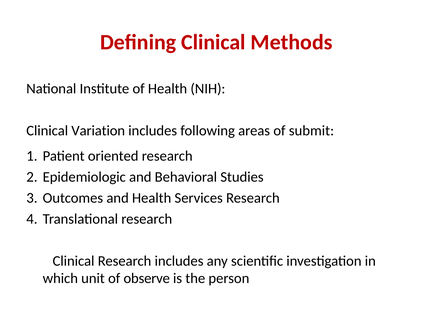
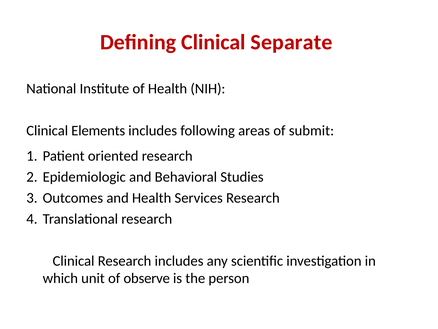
Methods: Methods -> Separate
Variation: Variation -> Elements
